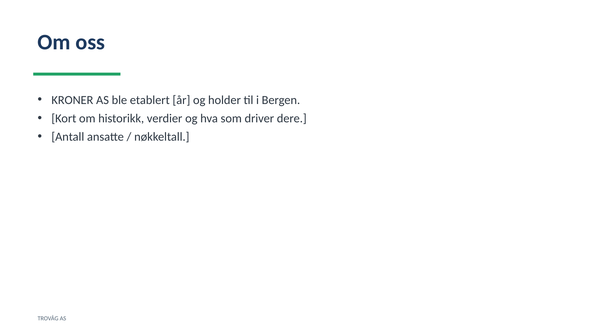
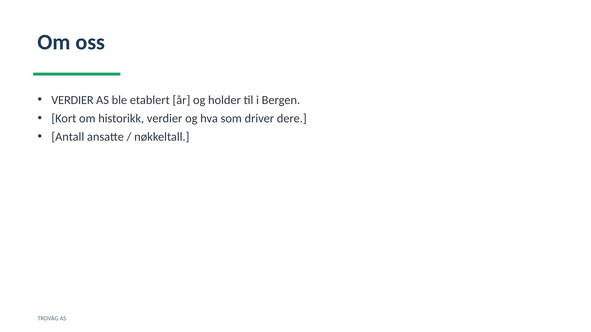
KRONER at (72, 100): KRONER -> VERDIER
